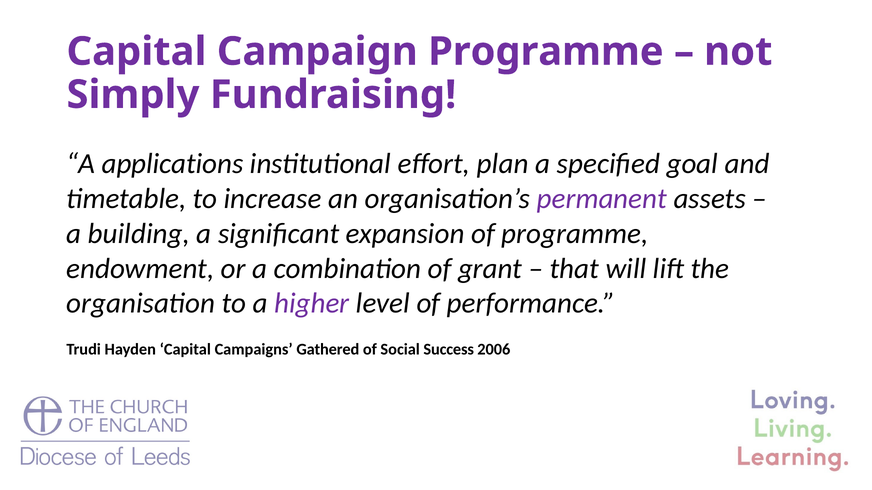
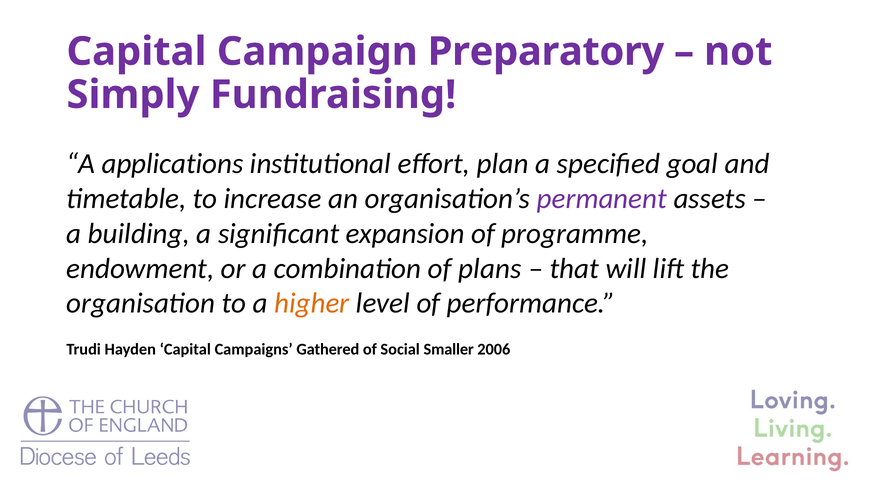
Campaign Programme: Programme -> Preparatory
grant: grant -> plans
higher colour: purple -> orange
Success: Success -> Smaller
